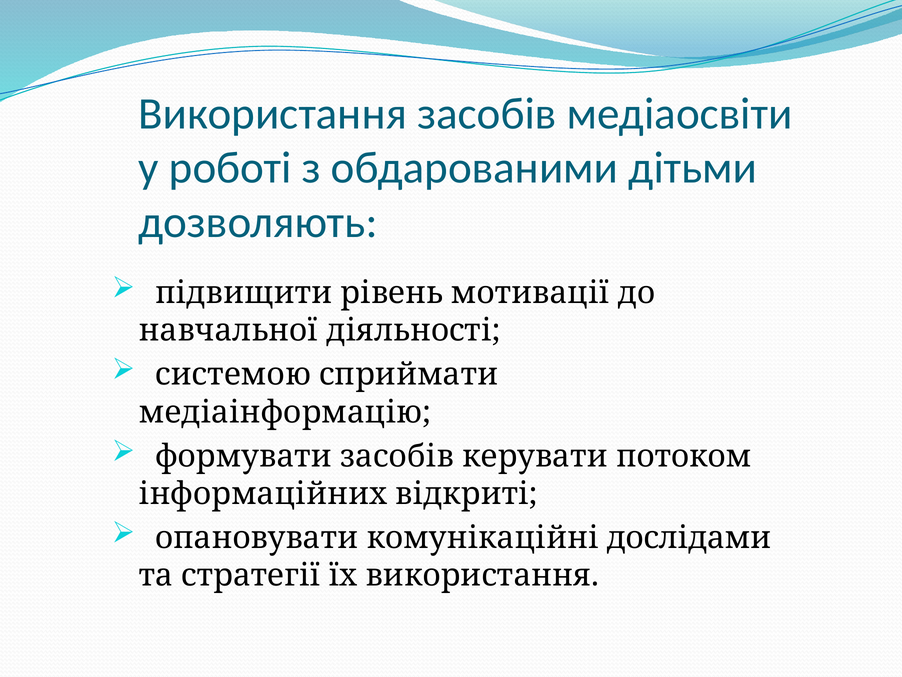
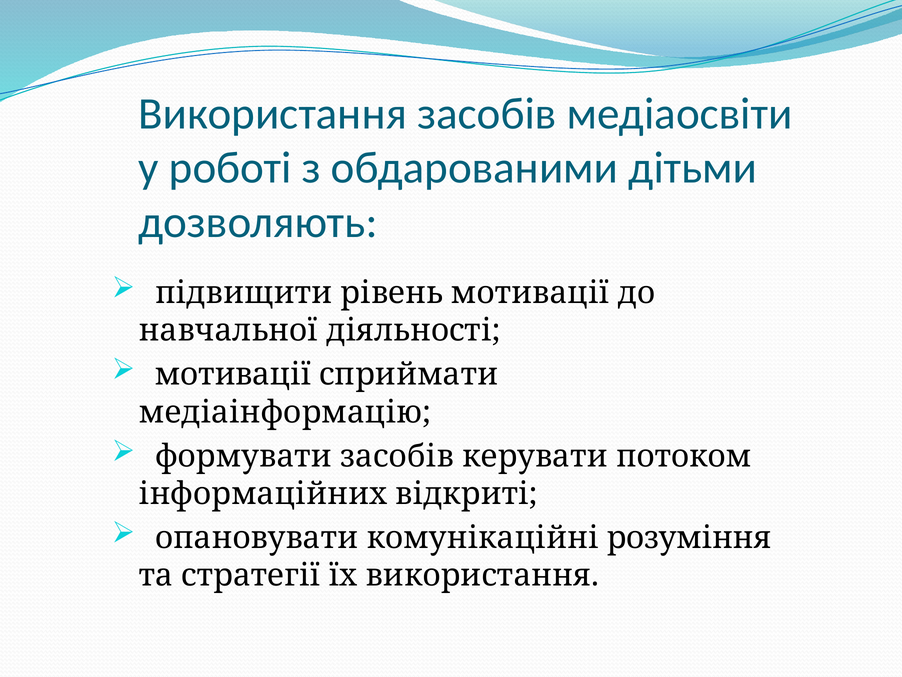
системою at (233, 374): системою -> мотивації
дослідами: дослідами -> розуміння
